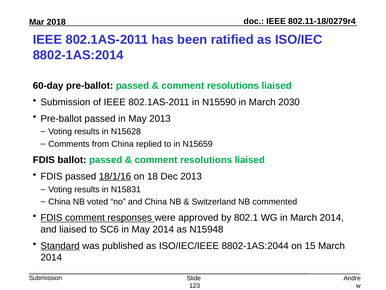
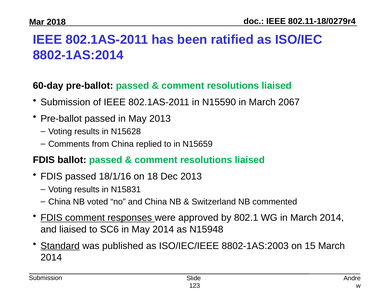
2030: 2030 -> 2067
18/1/16 underline: present -> none
8802-1AS:2044: 8802-1AS:2044 -> 8802-1AS:2003
